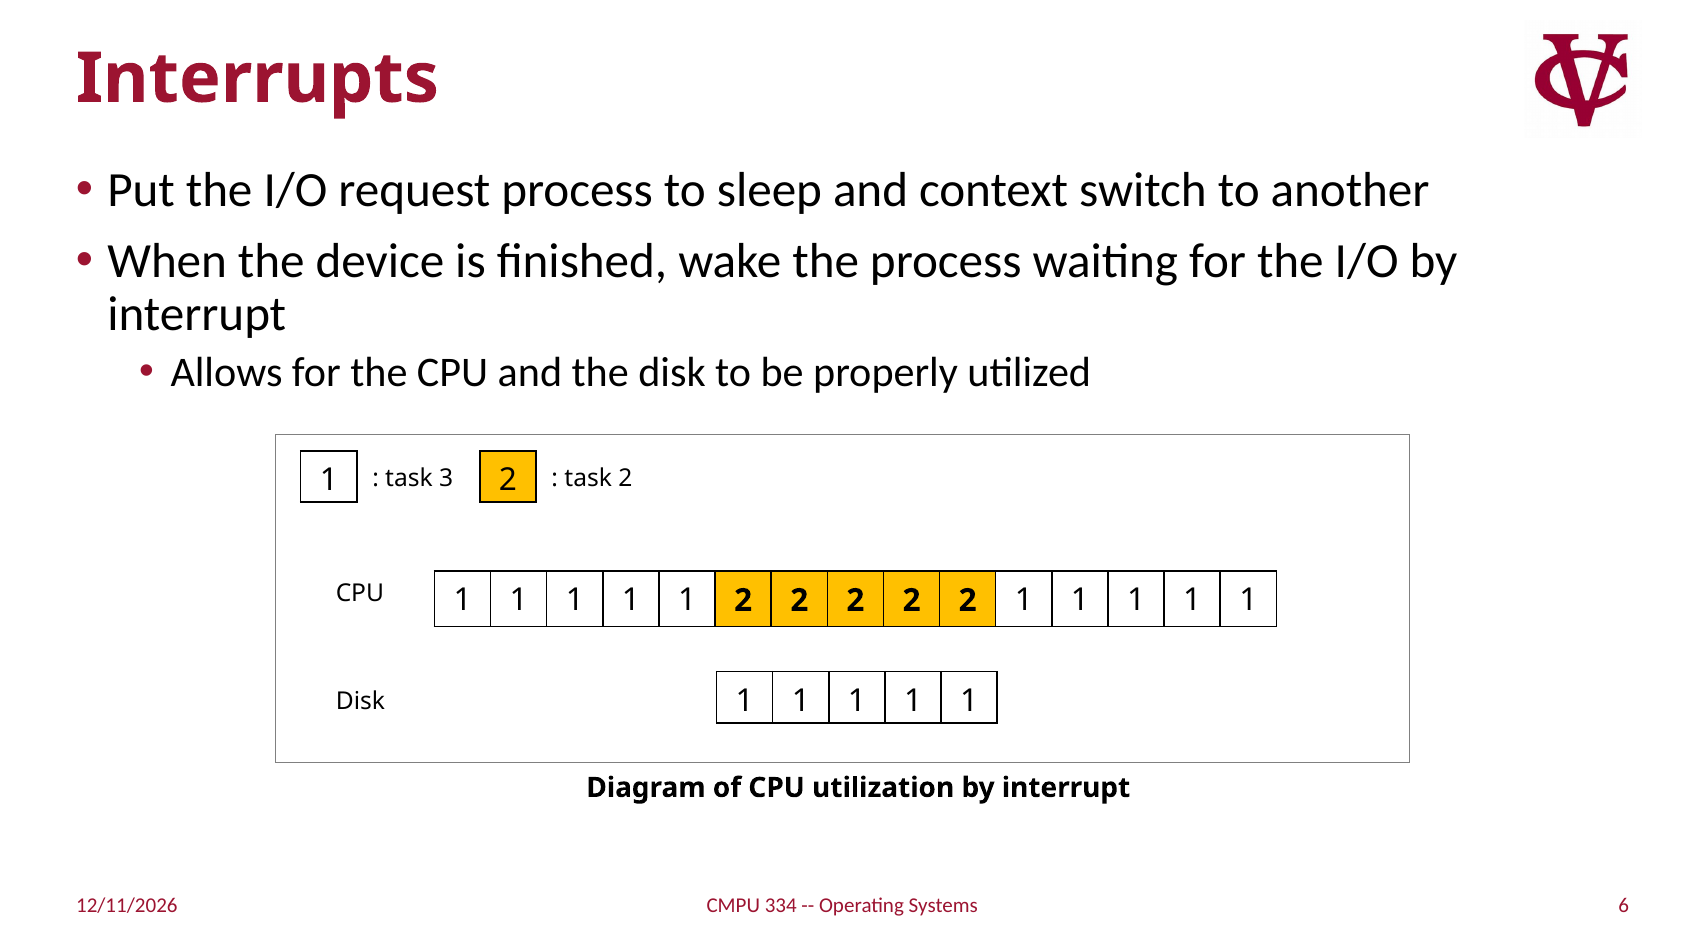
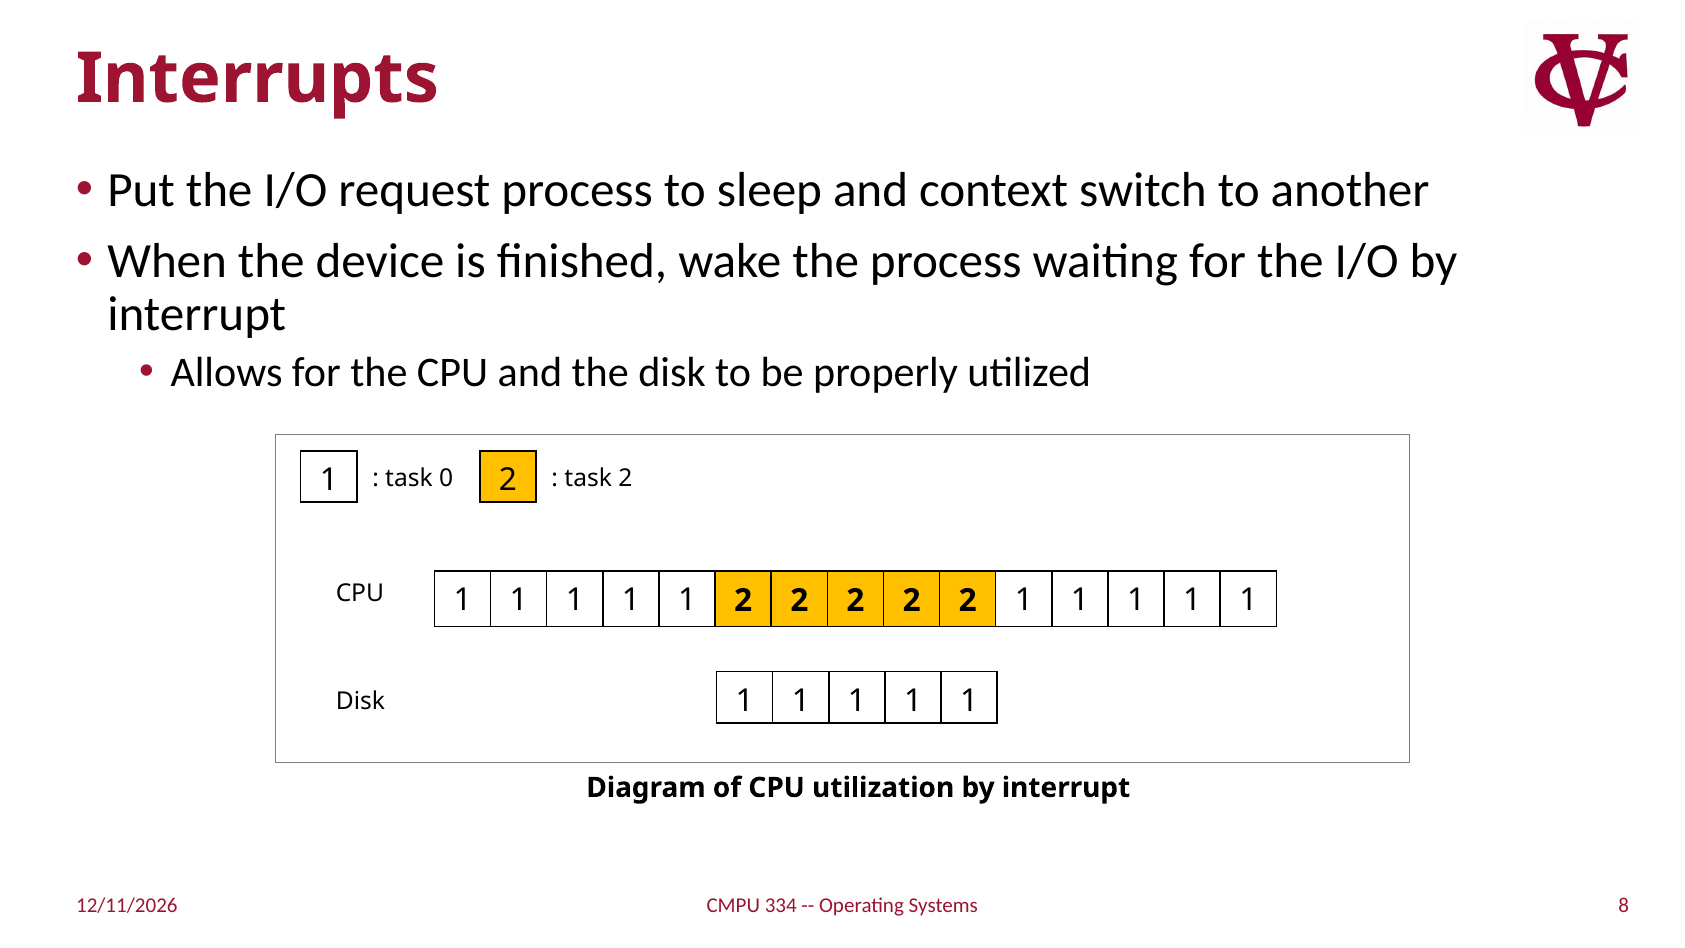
3: 3 -> 0
6: 6 -> 8
